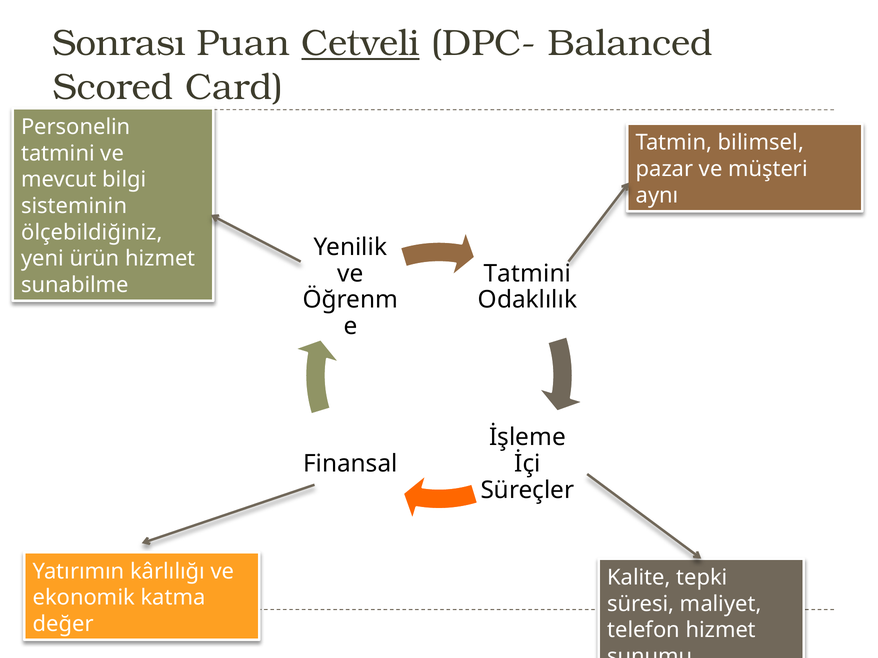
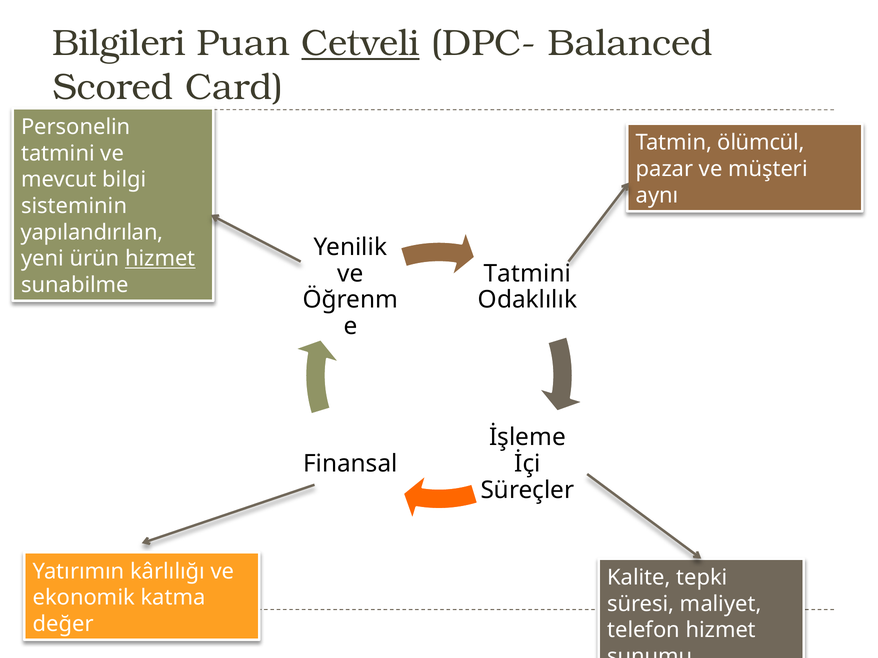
Sonrası: Sonrası -> Bilgileri
bilimsel: bilimsel -> ölümcül
ölçebildiğiniz: ölçebildiğiniz -> yapılandırılan
hizmet at (160, 259) underline: none -> present
